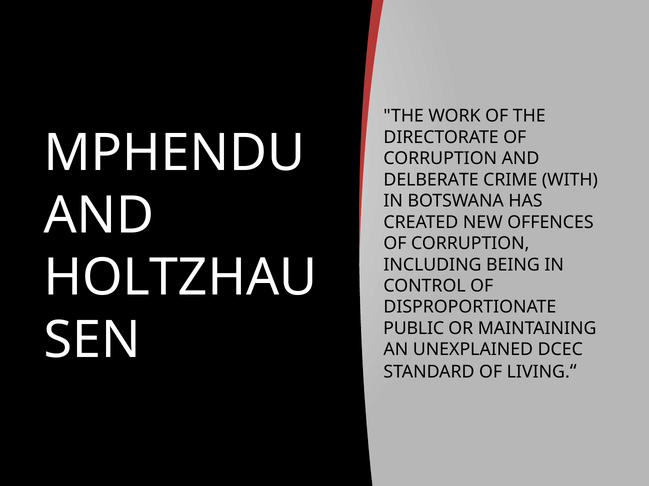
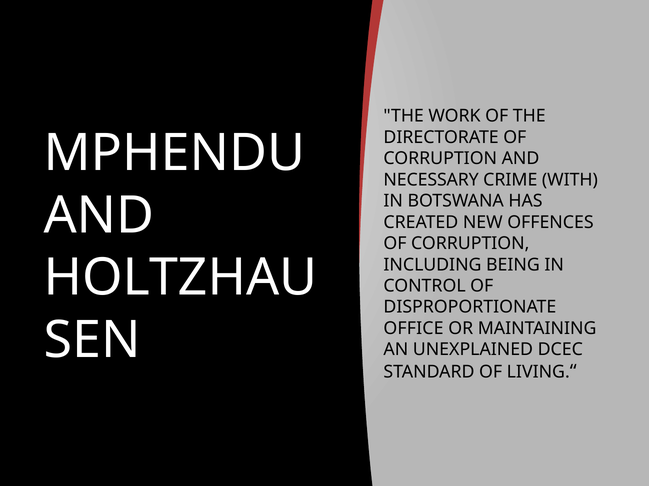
DELBERATE: DELBERATE -> NECESSARY
PUBLIC: PUBLIC -> OFFICE
